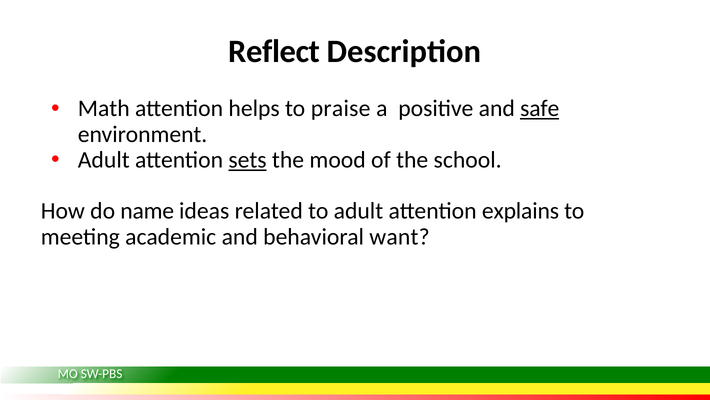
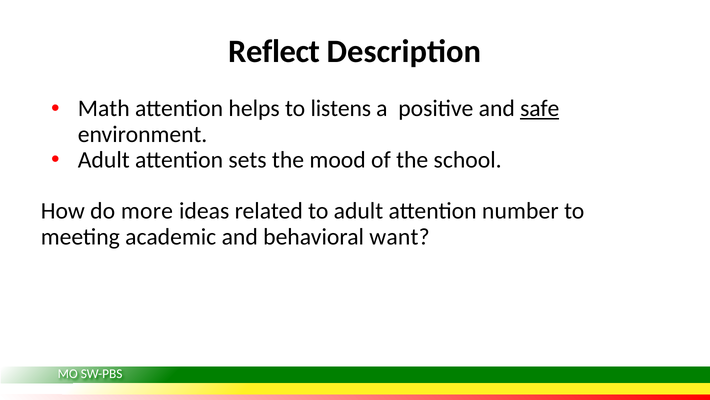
praise: praise -> listens
sets underline: present -> none
name: name -> more
explains: explains -> number
